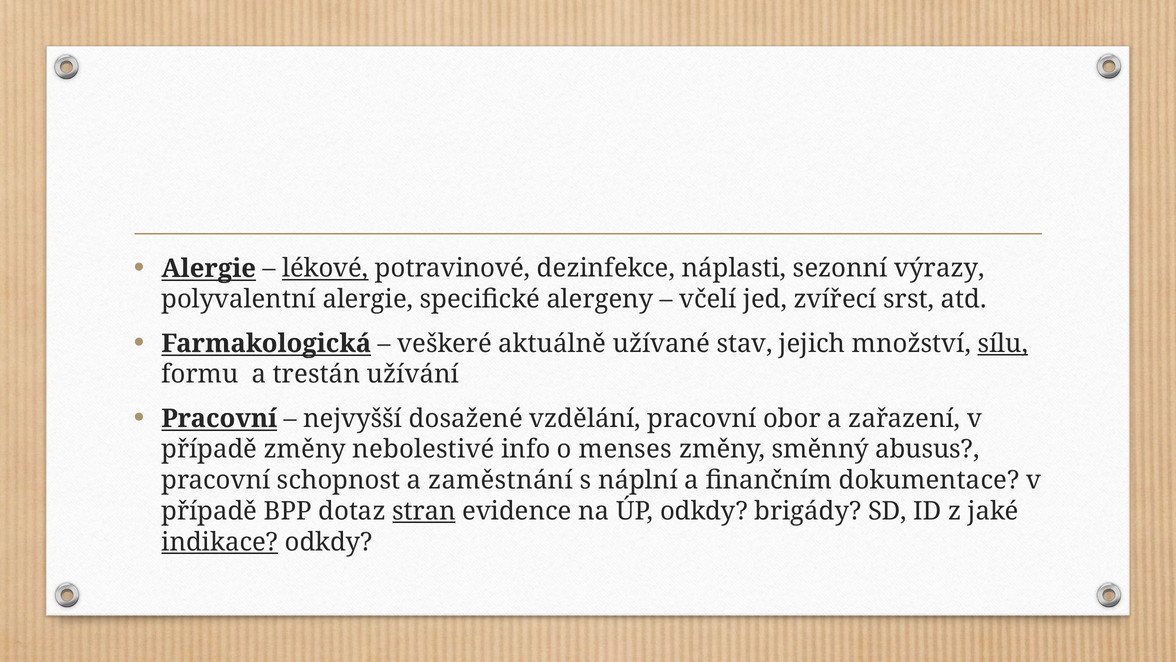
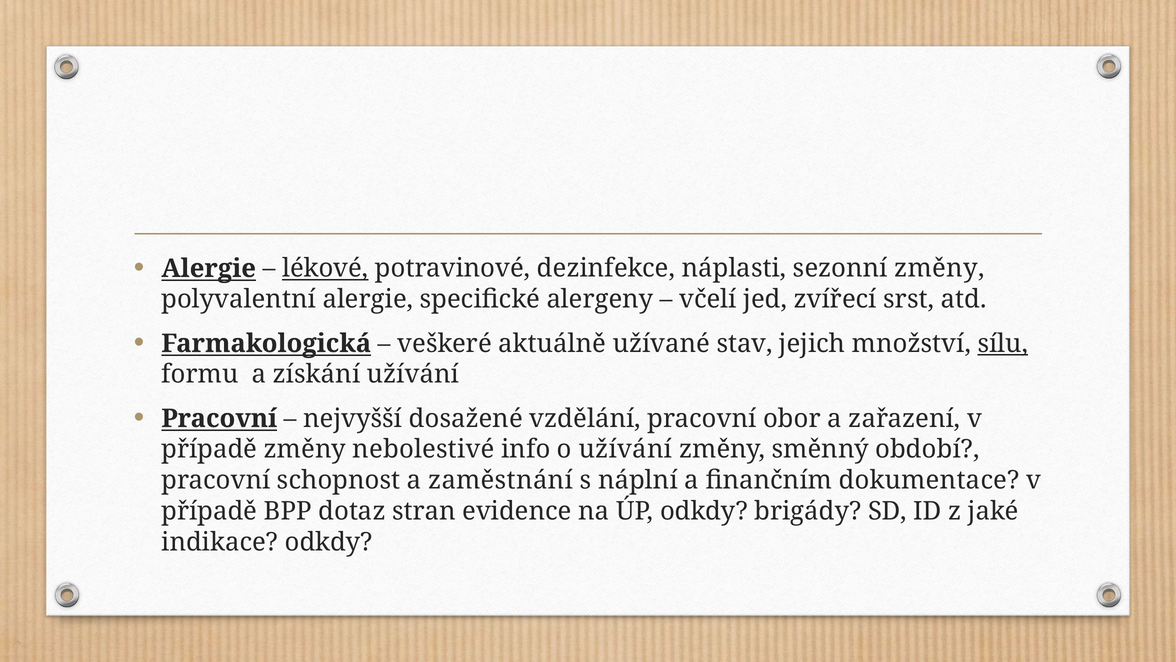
sezonní výrazy: výrazy -> změny
trestán: trestán -> získání
o menses: menses -> užívání
abusus: abusus -> období
stran underline: present -> none
indikace underline: present -> none
